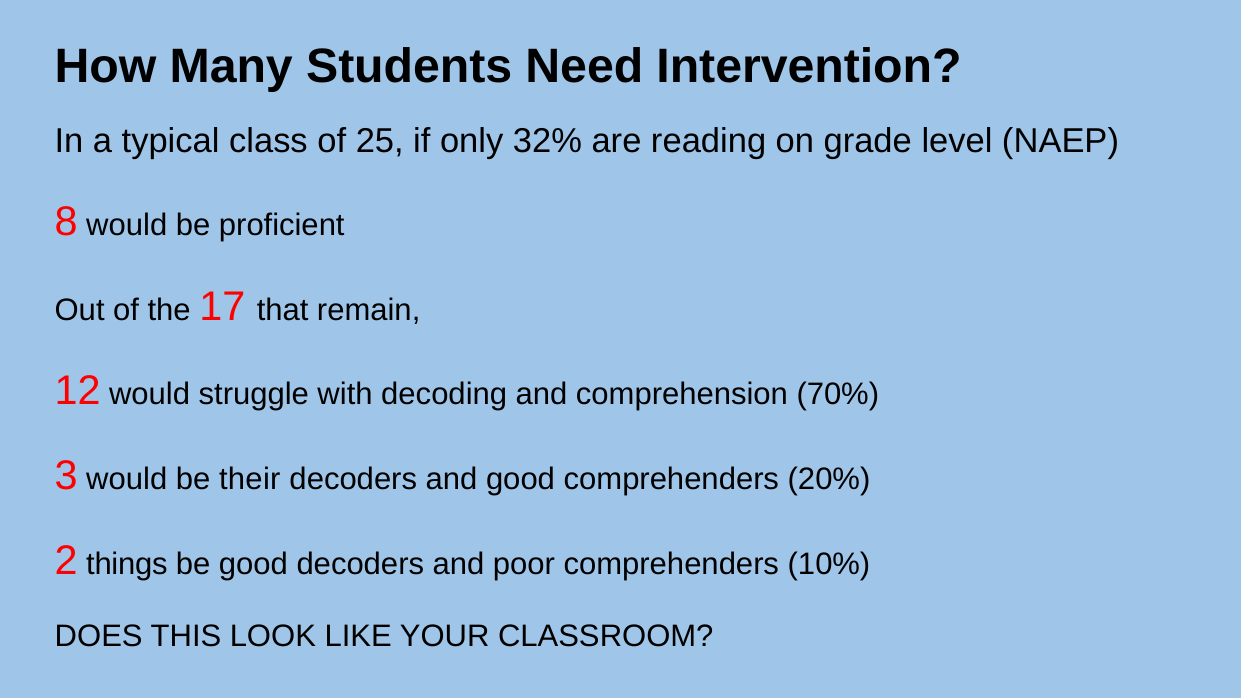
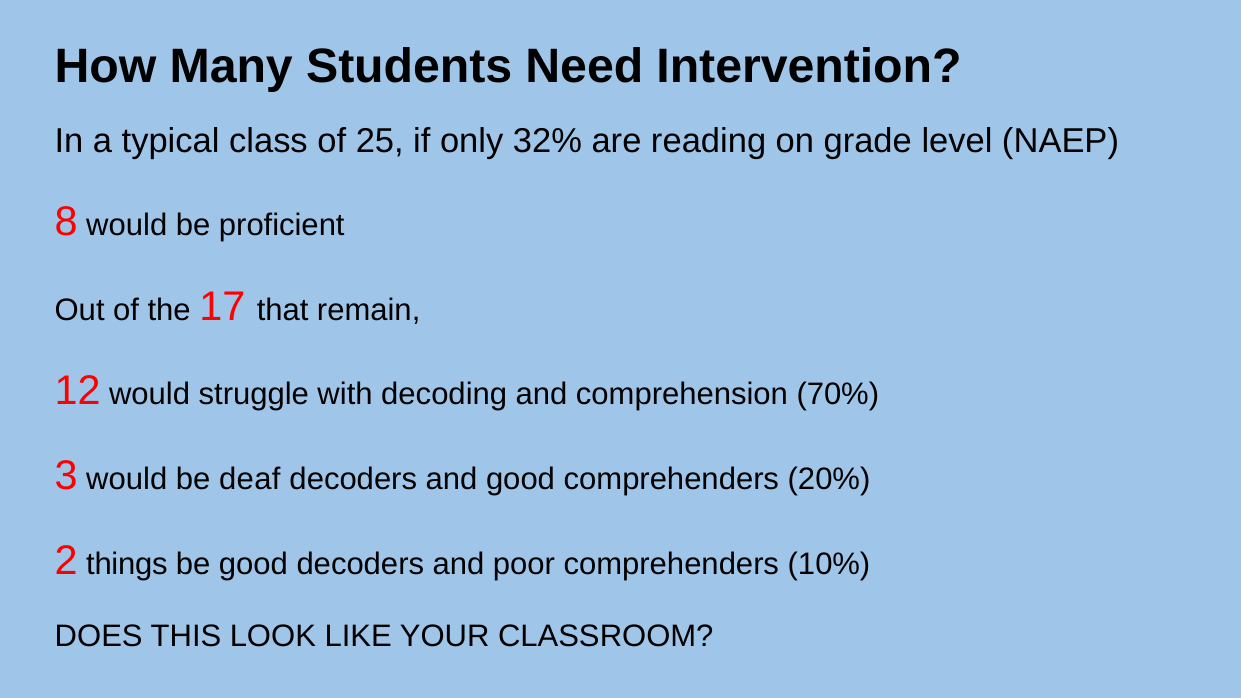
their: their -> deaf
